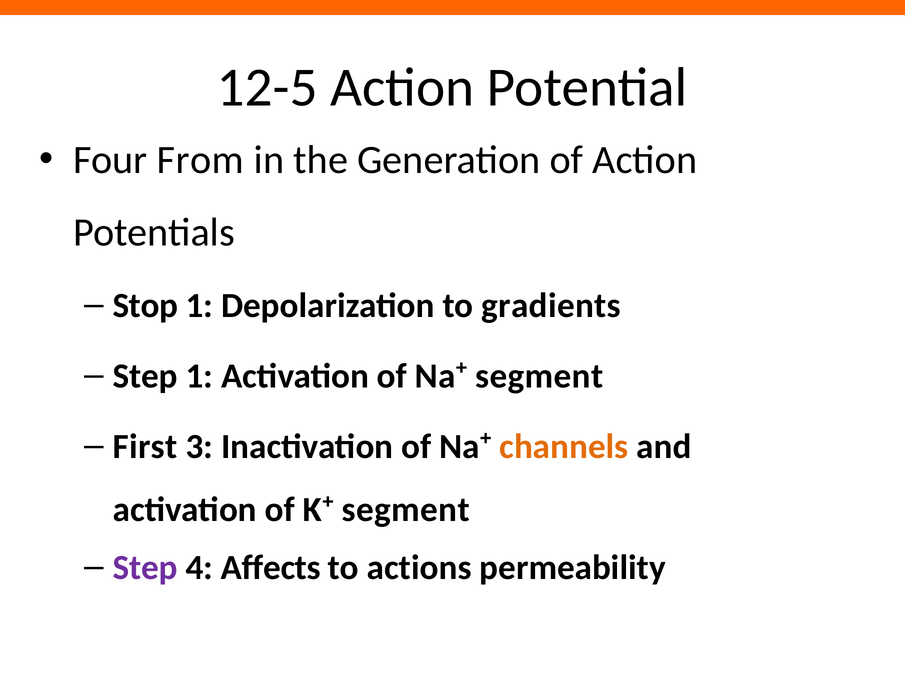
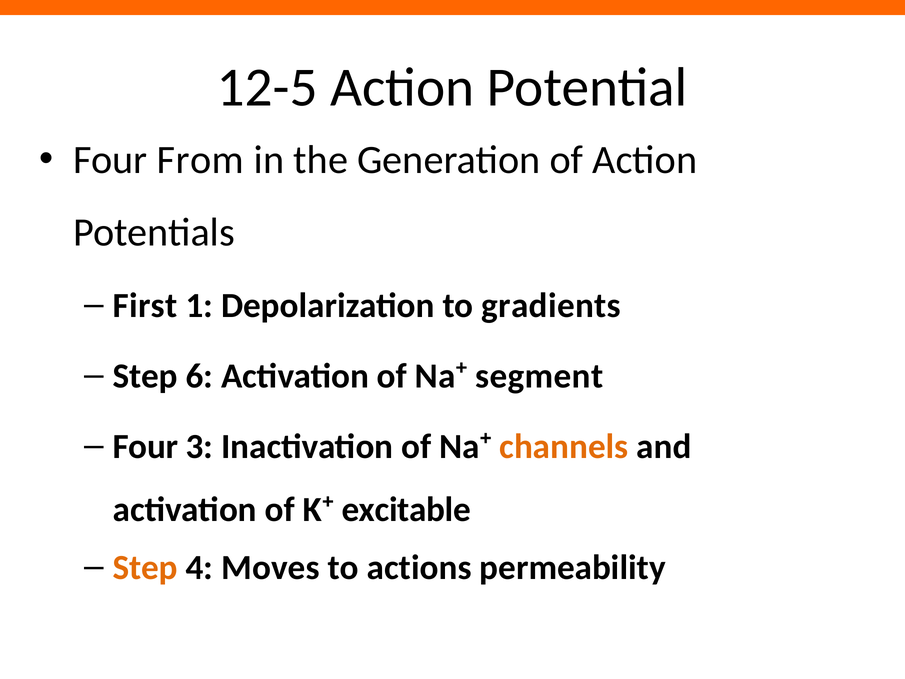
Stop: Stop -> First
Step 1: 1 -> 6
First at (145, 446): First -> Four
K segment: segment -> excitable
Step at (145, 567) colour: purple -> orange
Affects: Affects -> Moves
